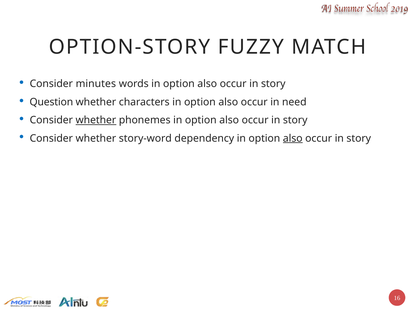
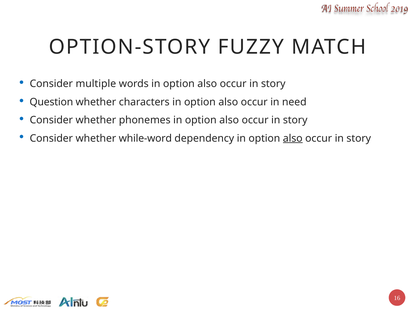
minutes: minutes -> multiple
whether at (96, 120) underline: present -> none
story-word: story-word -> while-word
